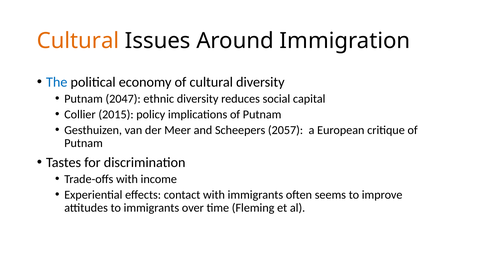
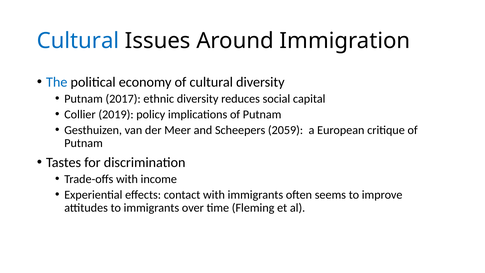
Cultural at (78, 41) colour: orange -> blue
2047: 2047 -> 2017
2015: 2015 -> 2019
2057: 2057 -> 2059
